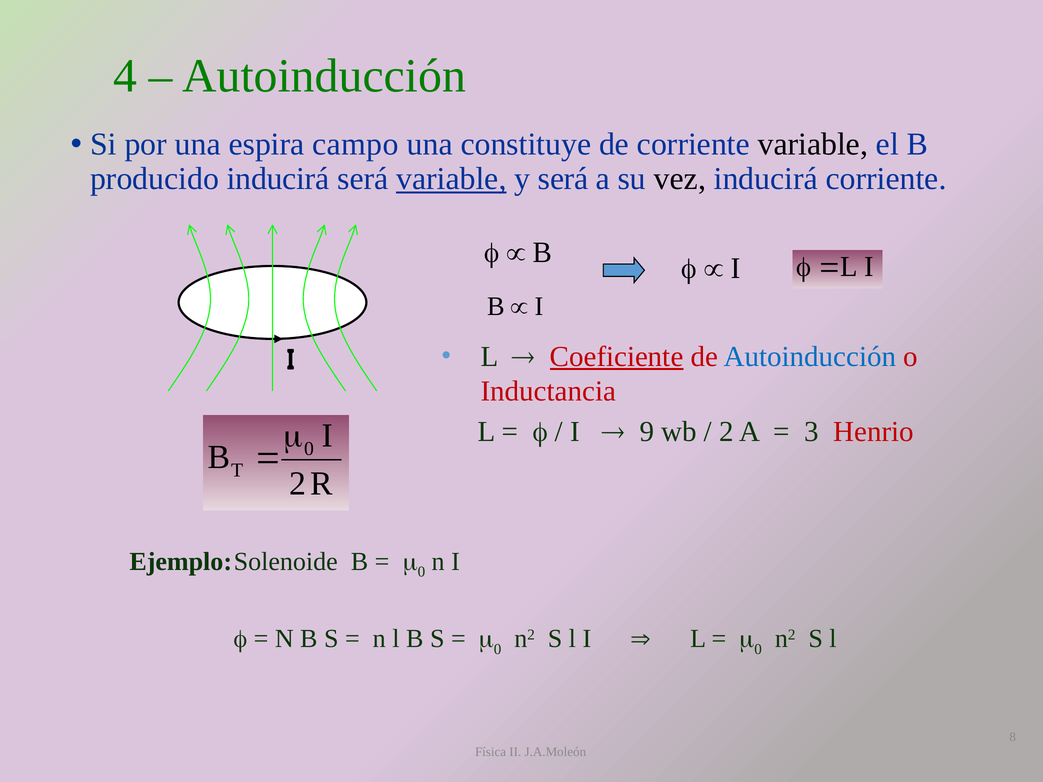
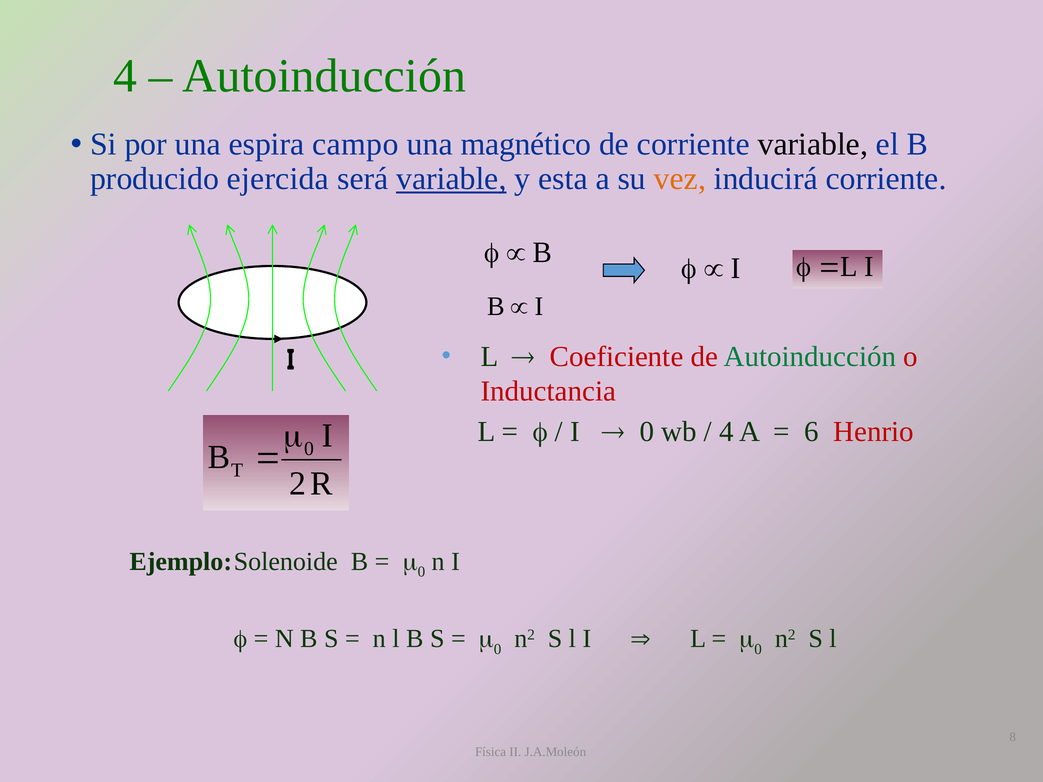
constituye: constituye -> magnético
producido inducirá: inducirá -> ejercida
y será: será -> esta
vez colour: black -> orange
Coeficiente underline: present -> none
Autoinducción at (810, 357) colour: blue -> green
9 at (647, 432): 9 -> 0
2 at (726, 432): 2 -> 4
3: 3 -> 6
